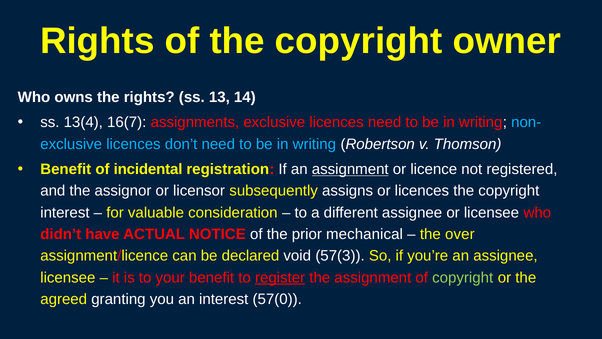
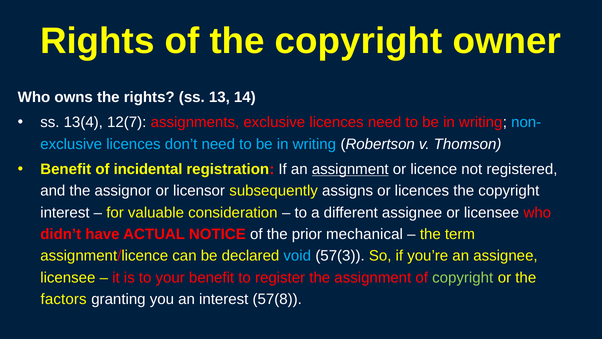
16(7: 16(7 -> 12(7
over: over -> term
void colour: white -> light blue
register underline: present -> none
agreed: agreed -> factors
57(0: 57(0 -> 57(8
